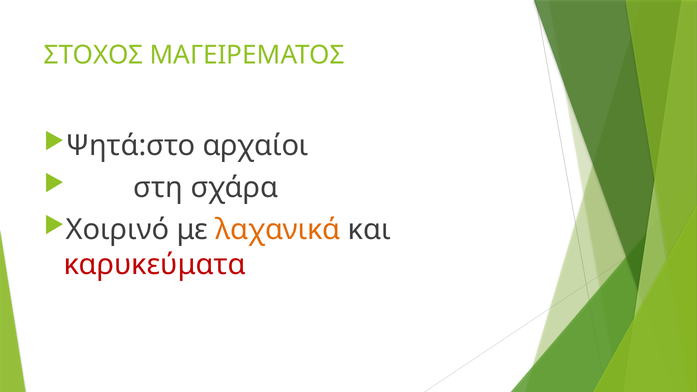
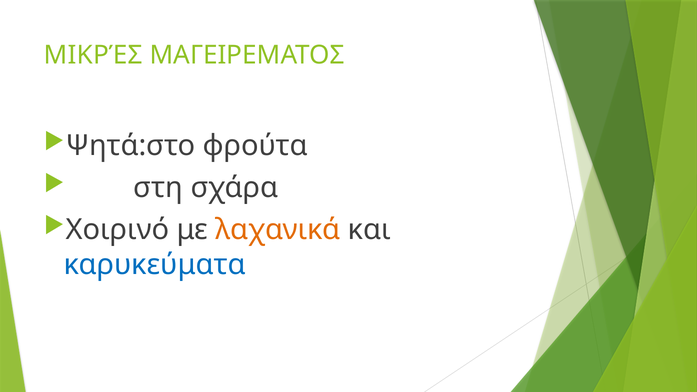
ΣΤΟΧΟΣ: ΣΤΟΧΟΣ -> ΜΙΚΡΈΣ
αρχαίοι: αρχαίοι -> φρούτα
καρυκεύματα colour: red -> blue
